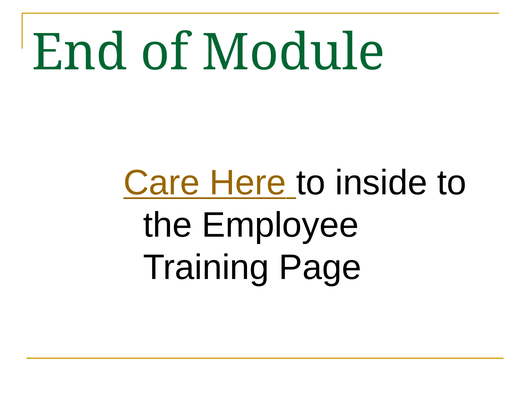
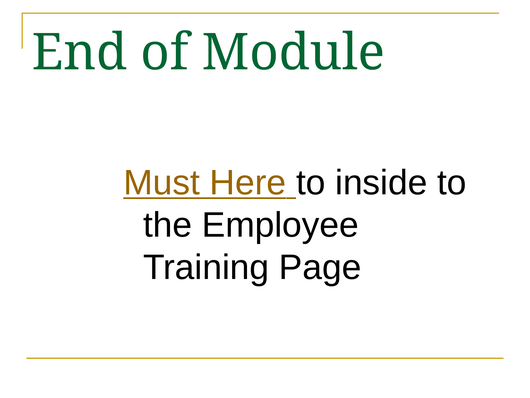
Care: Care -> Must
